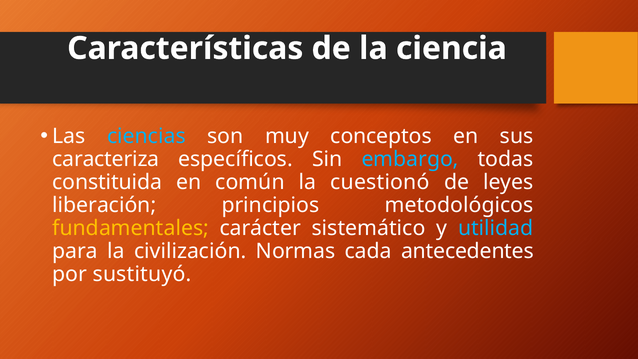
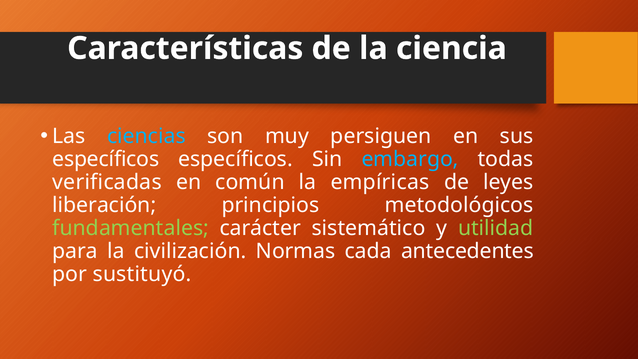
conceptos: conceptos -> persiguen
caracteriza at (106, 159): caracteriza -> específicos
constituida: constituida -> verificadas
cuestionó: cuestionó -> empíricas
fundamentales colour: yellow -> light green
utilidad colour: light blue -> light green
